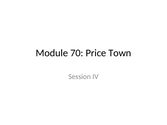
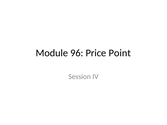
70: 70 -> 96
Town: Town -> Point
